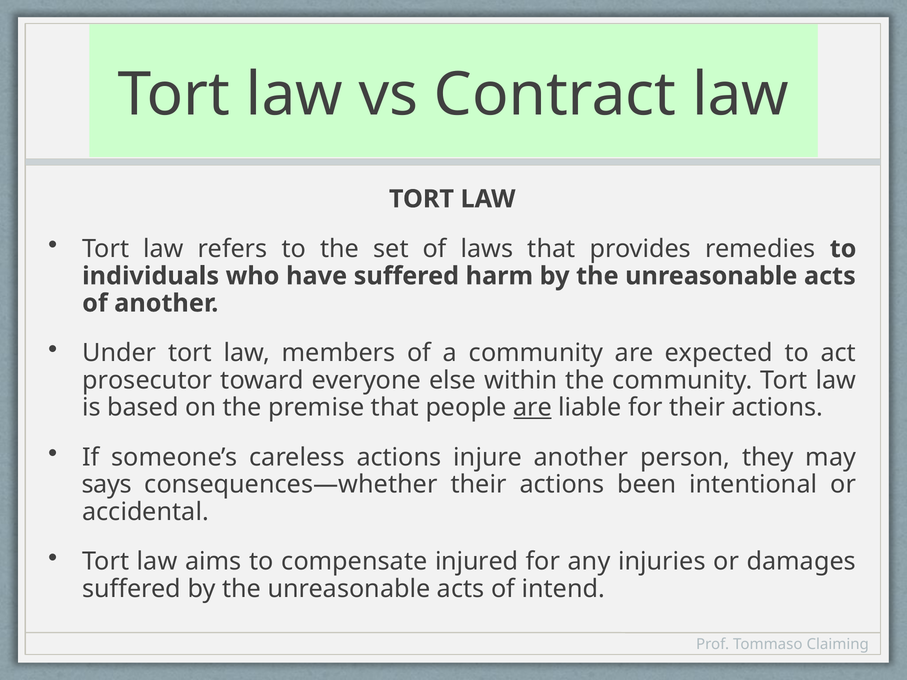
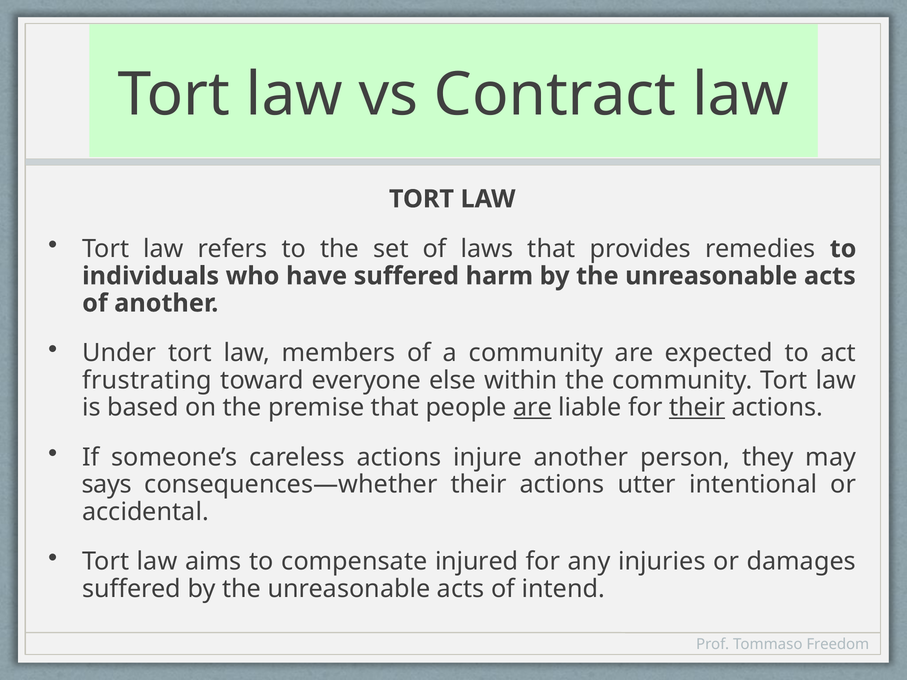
prosecutor: prosecutor -> frustrating
their at (697, 408) underline: none -> present
been: been -> utter
Claiming: Claiming -> Freedom
